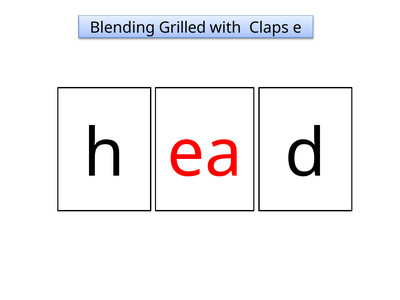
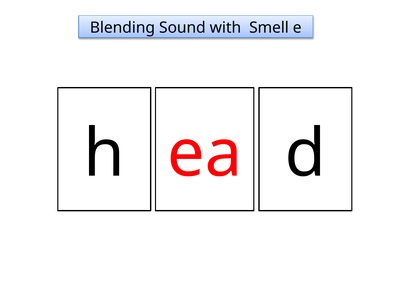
Grilled: Grilled -> Sound
Claps: Claps -> Smell
